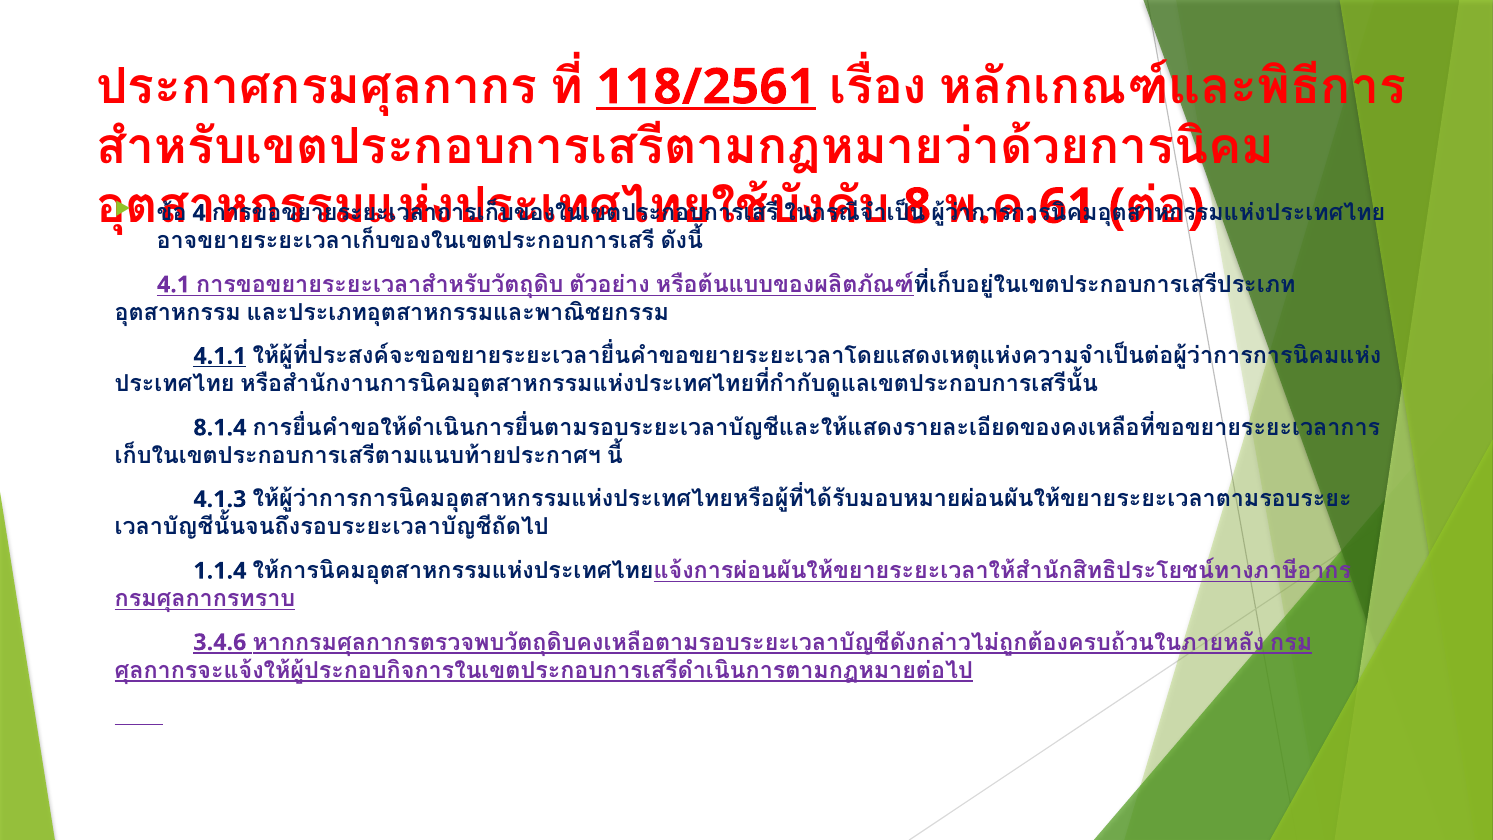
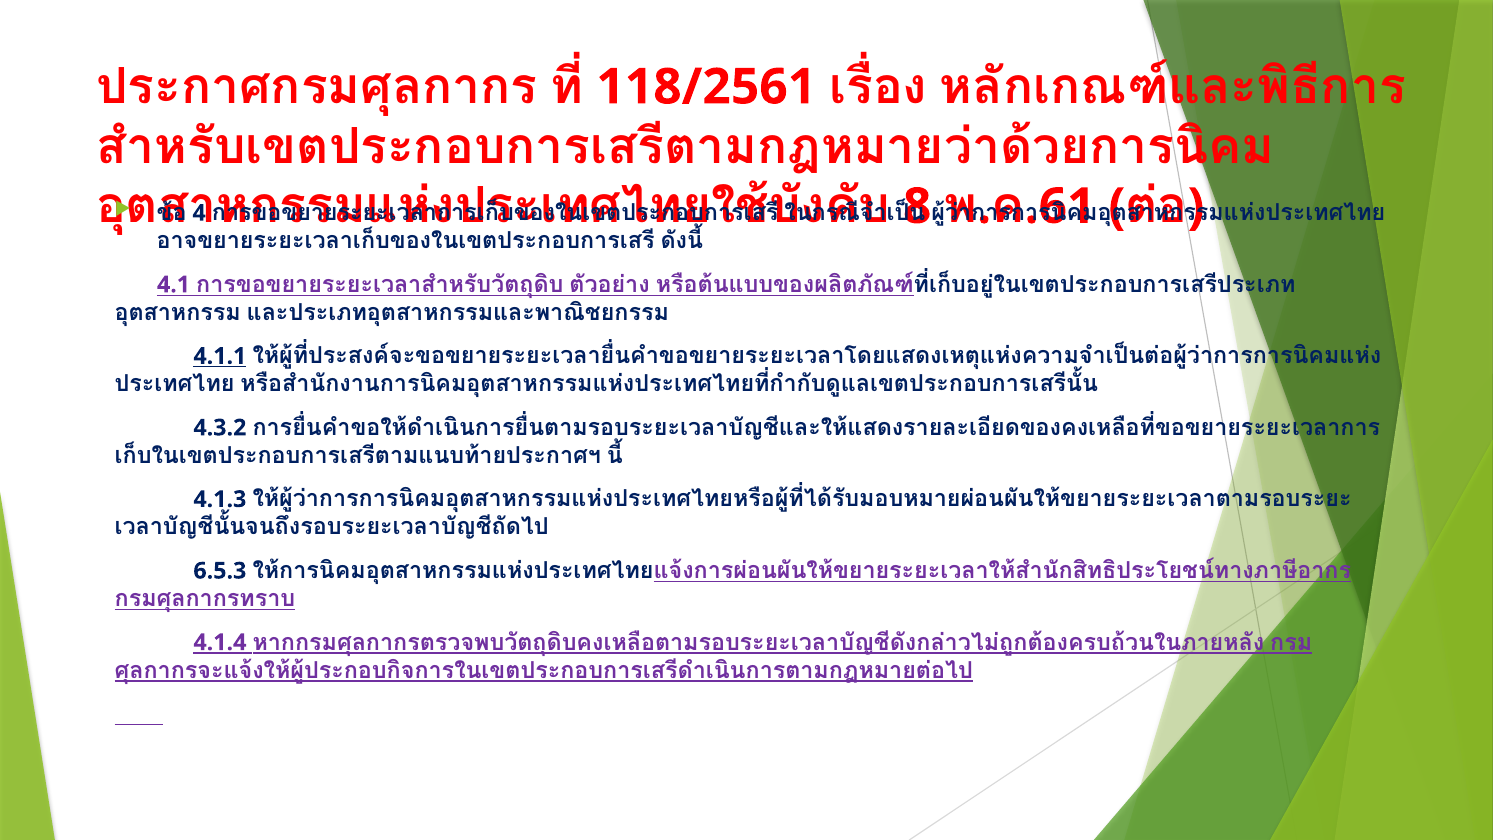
118/2561 underline: present -> none
8.1.4: 8.1.4 -> 4.3.2
1.1.4: 1.1.4 -> 6.5.3
3.4.6: 3.4.6 -> 4.1.4
